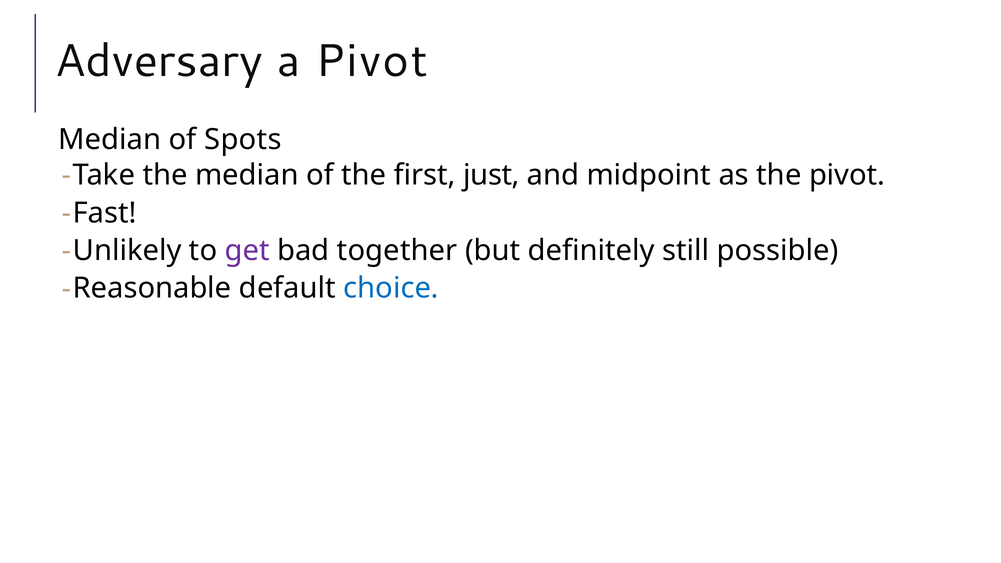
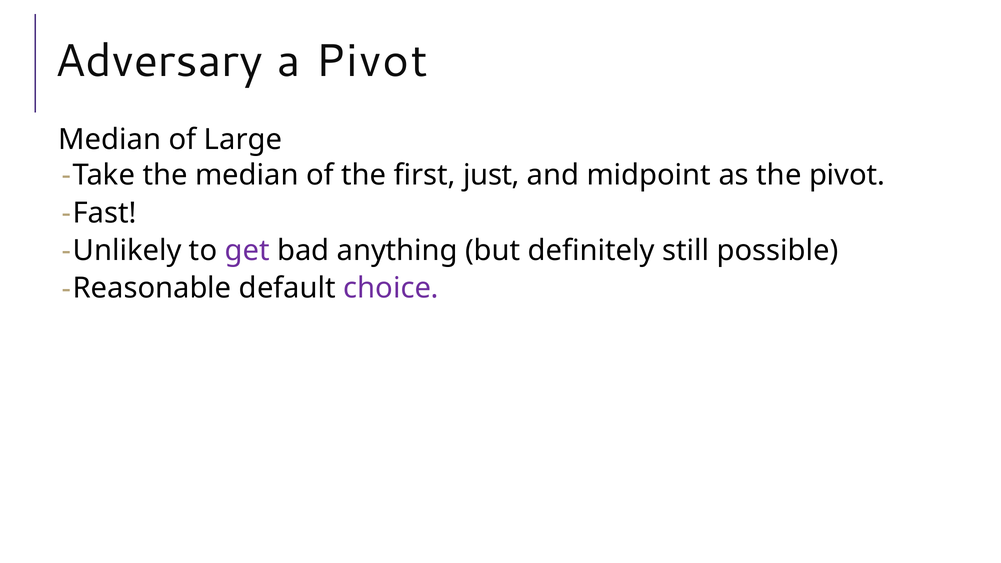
Spots: Spots -> Large
together: together -> anything
choice colour: blue -> purple
